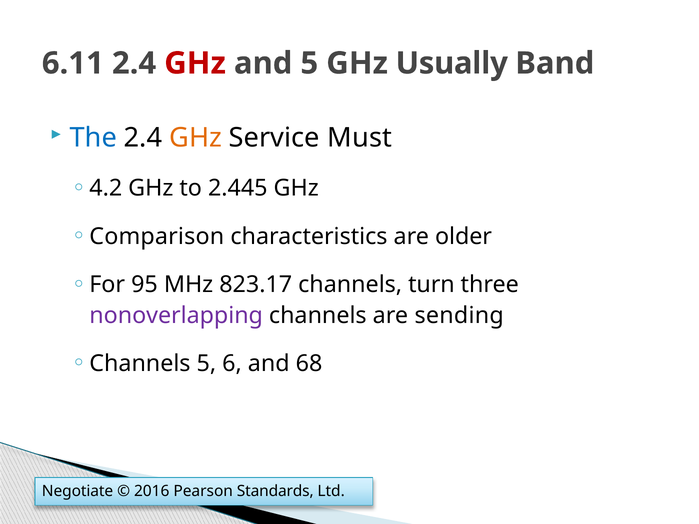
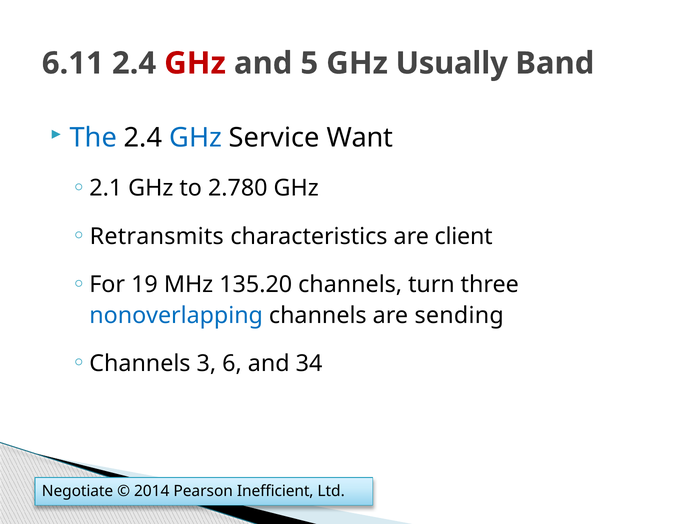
GHz at (196, 138) colour: orange -> blue
Must: Must -> Want
4.2: 4.2 -> 2.1
2.445: 2.445 -> 2.780
Comparison: Comparison -> Retransmits
older: older -> client
95: 95 -> 19
823.17: 823.17 -> 135.20
nonoverlapping colour: purple -> blue
Channels 5: 5 -> 3
68: 68 -> 34
2016: 2016 -> 2014
Standards: Standards -> Inefficient
